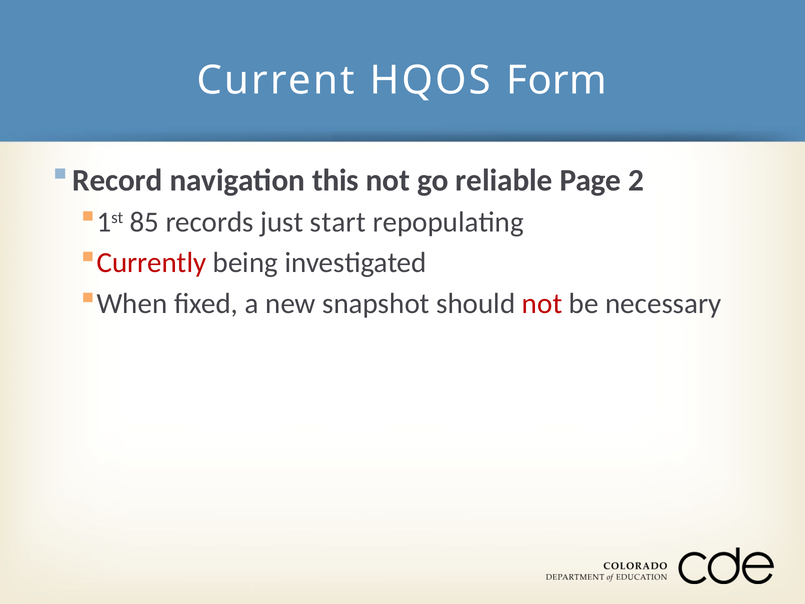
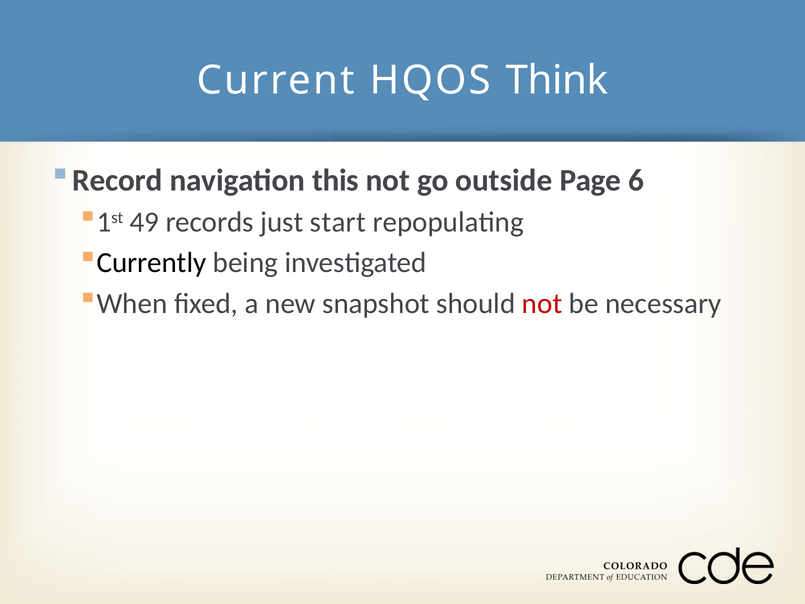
Form: Form -> Think
reliable: reliable -> outside
2: 2 -> 6
85: 85 -> 49
Currently colour: red -> black
